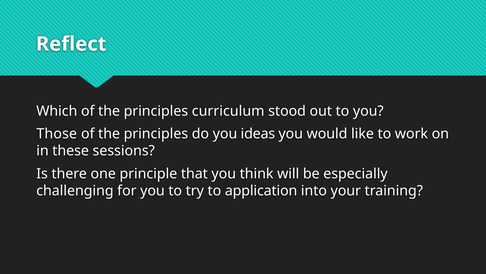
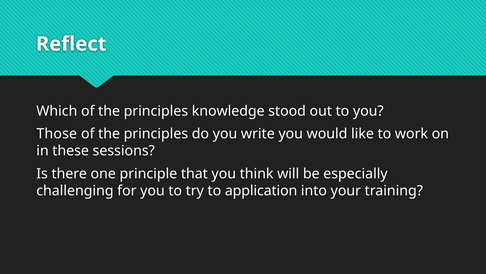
curriculum: curriculum -> knowledge
ideas: ideas -> write
